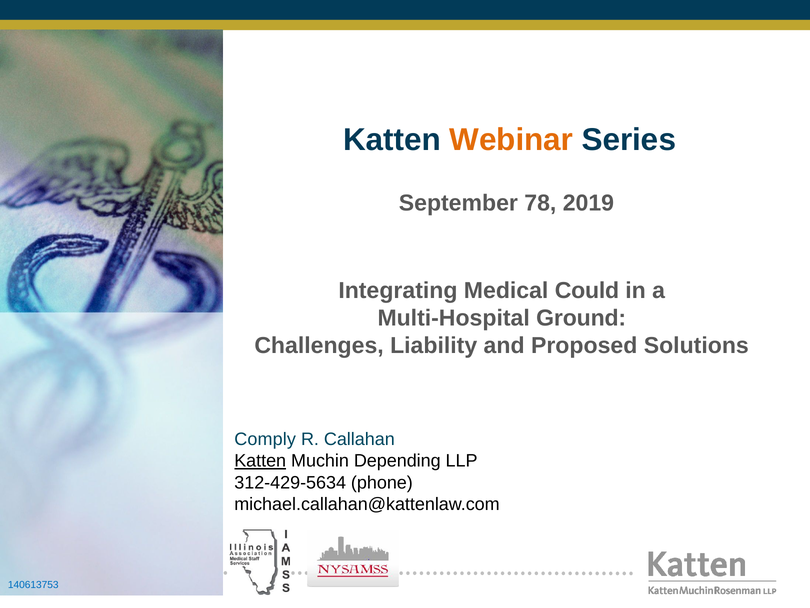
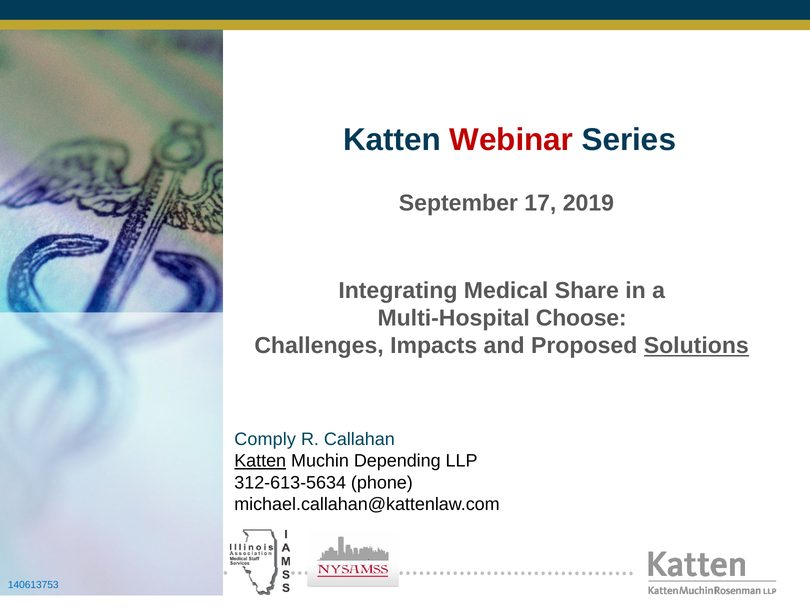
Webinar colour: orange -> red
78: 78 -> 17
Could: Could -> Share
Ground: Ground -> Choose
Liability: Liability -> Impacts
Solutions underline: none -> present
312-429-5634: 312-429-5634 -> 312-613-5634
